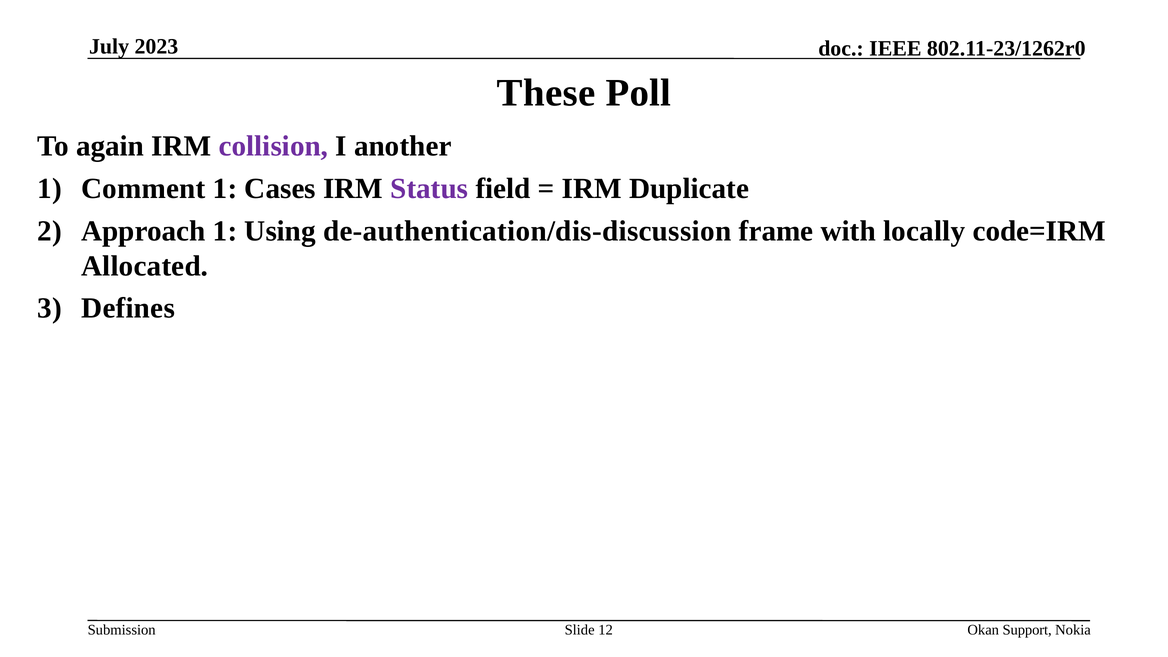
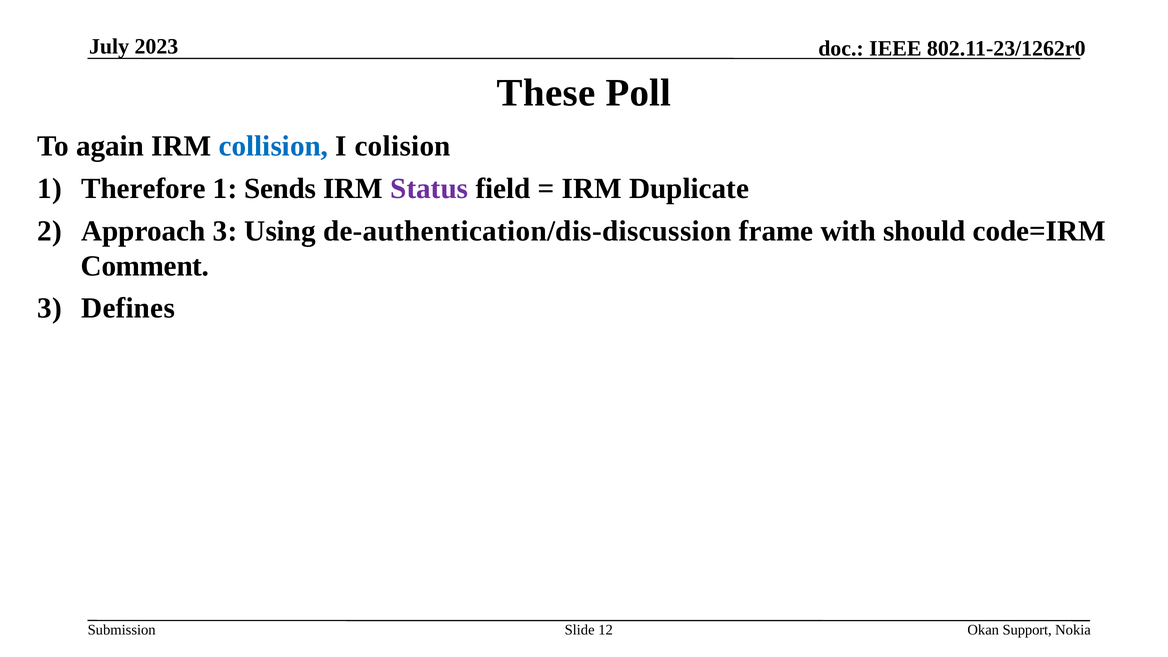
collision colour: purple -> blue
another: another -> colision
Comment: Comment -> Therefore
Cases: Cases -> Sends
Approach 1: 1 -> 3
locally: locally -> should
Allocated: Allocated -> Comment
